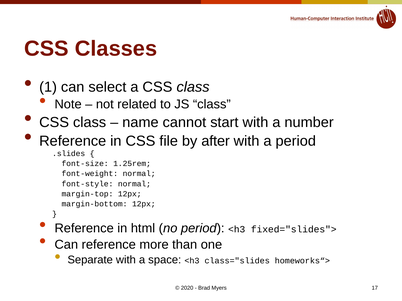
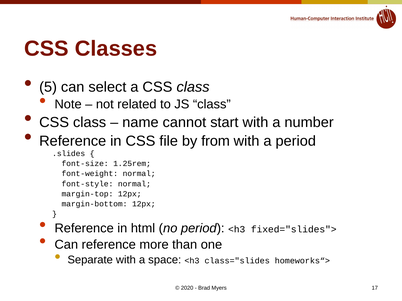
1: 1 -> 5
after: after -> from
